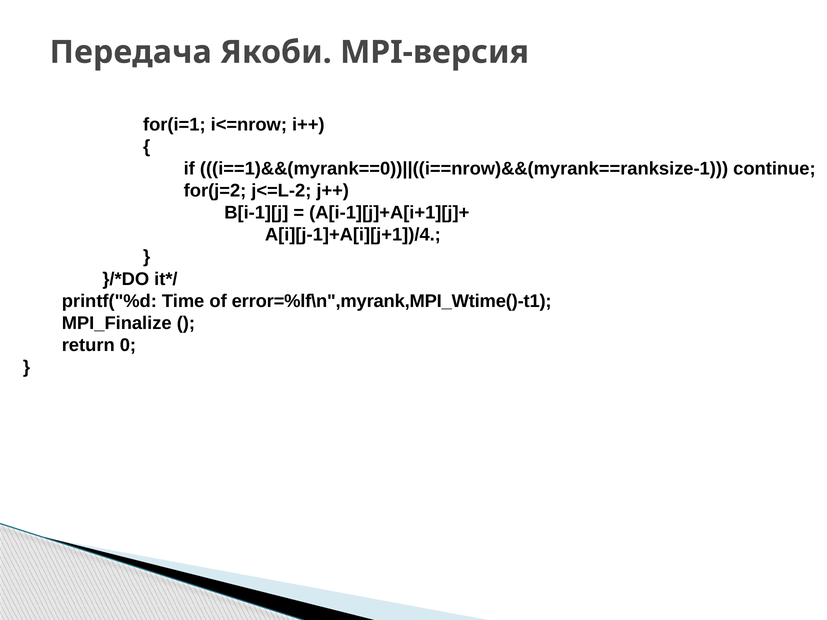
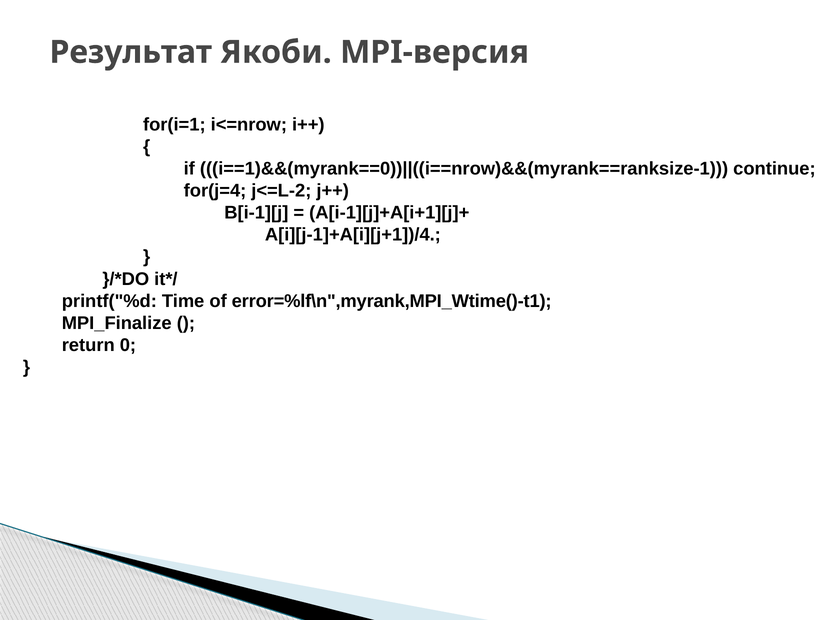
Передача: Передача -> Результат
for(j=2: for(j=2 -> for(j=4
